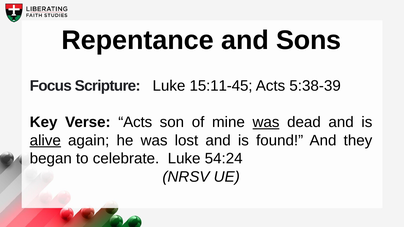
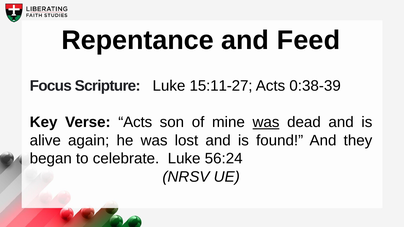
Sons: Sons -> Feed
15:11-45: 15:11-45 -> 15:11-27
5:38-39: 5:38-39 -> 0:38-39
alive underline: present -> none
54:24: 54:24 -> 56:24
